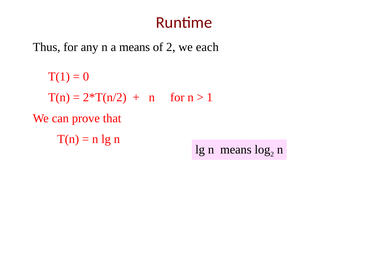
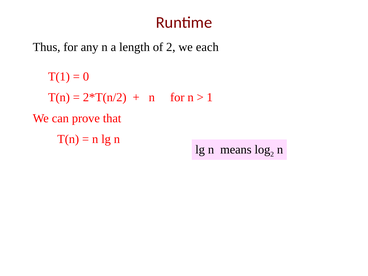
a means: means -> length
